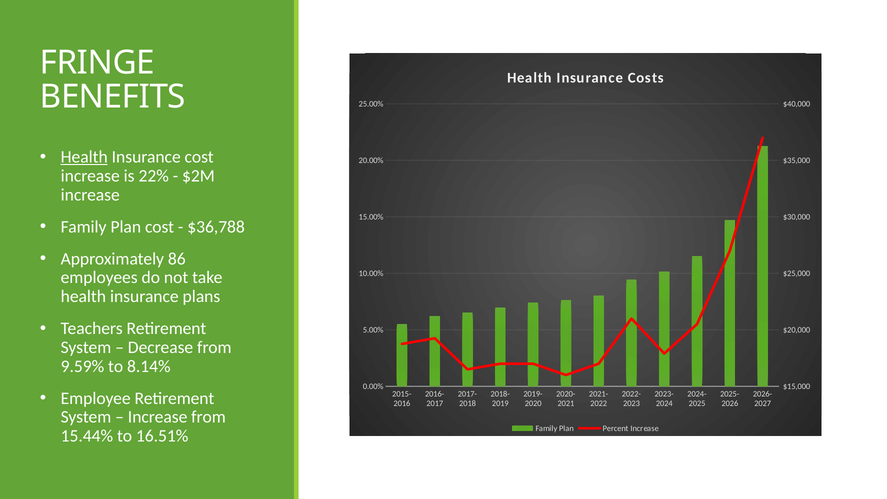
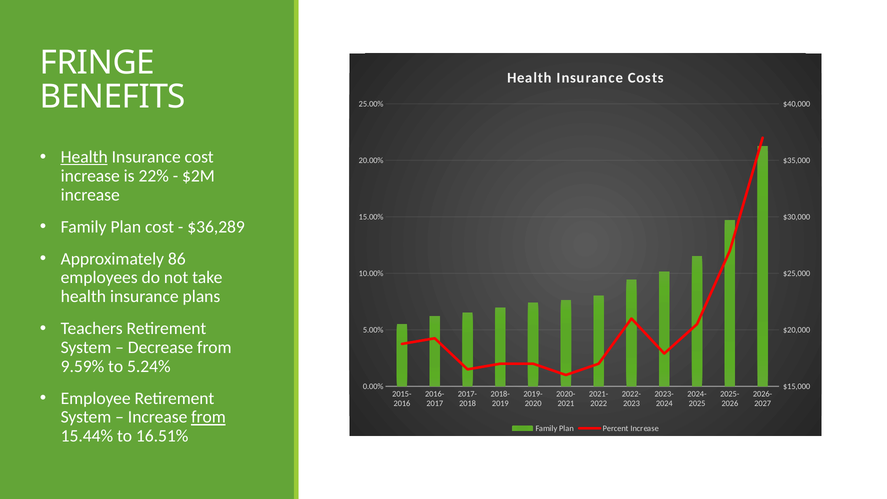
$36,788: $36,788 -> $36,289
8.14%: 8.14% -> 5.24%
from at (209, 417) underline: none -> present
